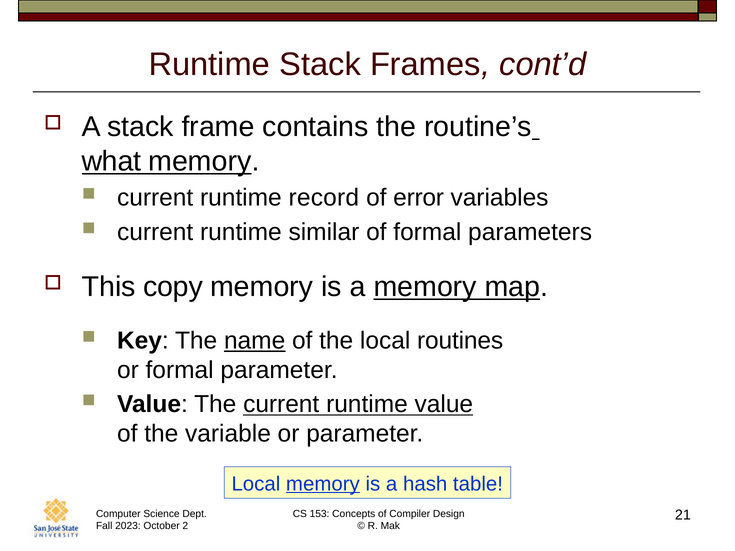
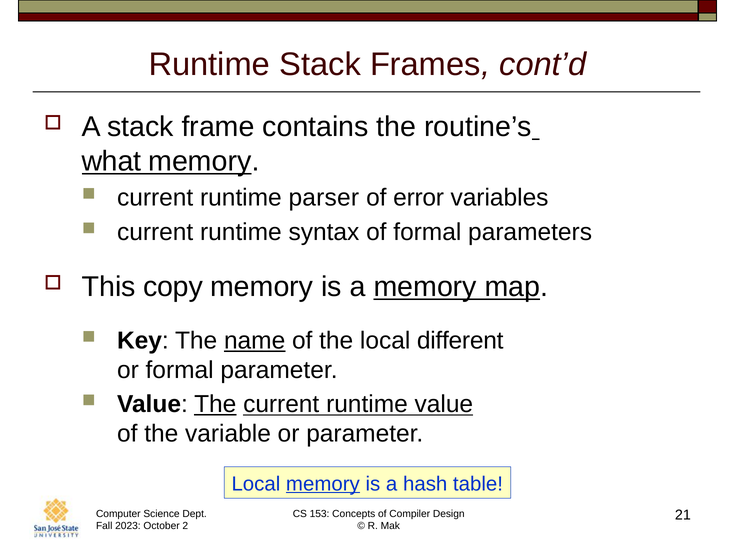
record: record -> parser
similar: similar -> syntax
routines: routines -> different
The at (215, 404) underline: none -> present
